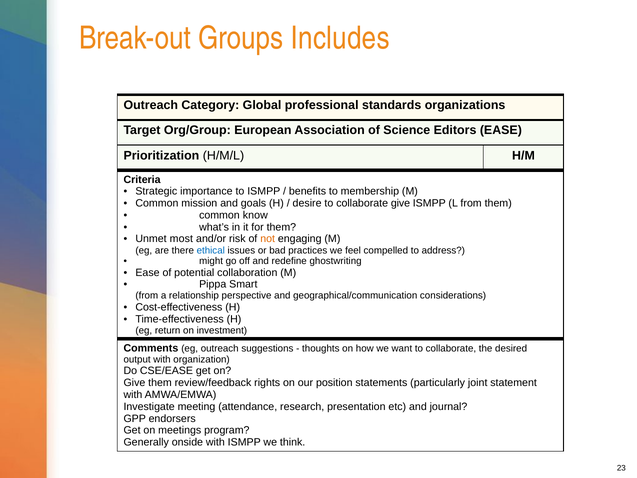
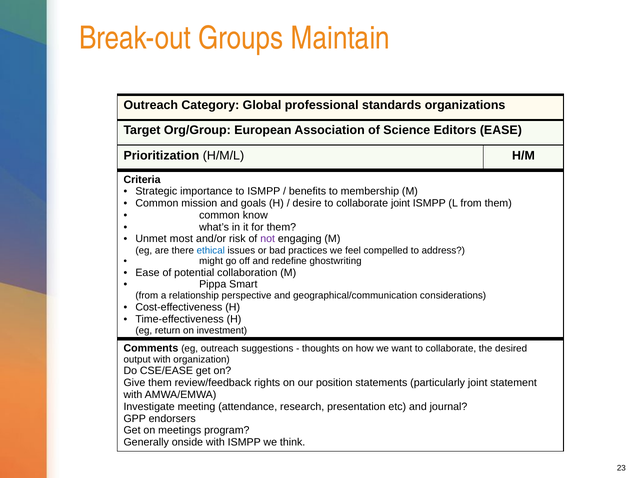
Includes: Includes -> Maintain
collaborate give: give -> joint
not colour: orange -> purple
